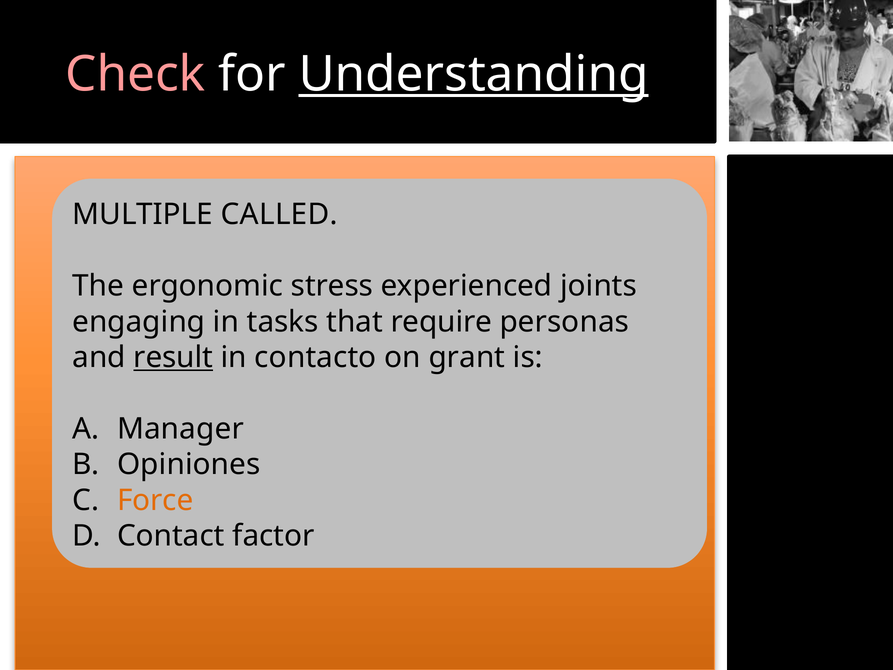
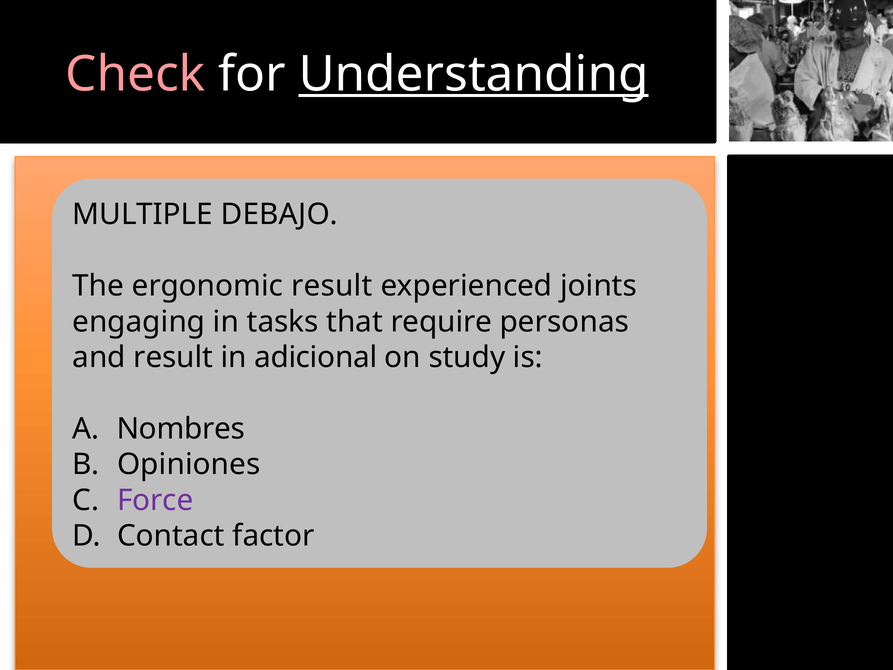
CALLED: CALLED -> DEBAJO
ergonomic stress: stress -> result
result at (173, 357) underline: present -> none
contacto: contacto -> adicional
grant: grant -> study
Manager: Manager -> Nombres
Force colour: orange -> purple
